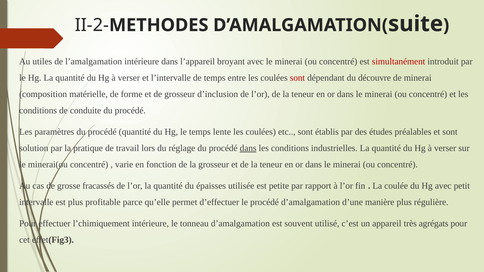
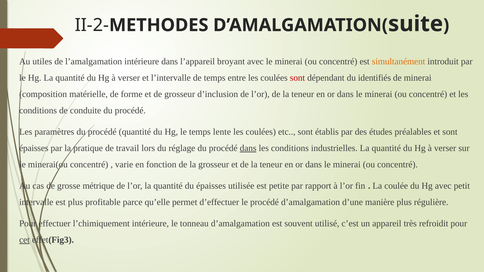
simultanément colour: red -> orange
découvre: découvre -> identifiés
solution at (34, 148): solution -> épaisses
fracassés: fracassés -> métrique
agrégats: agrégats -> refroidit
cet underline: none -> present
